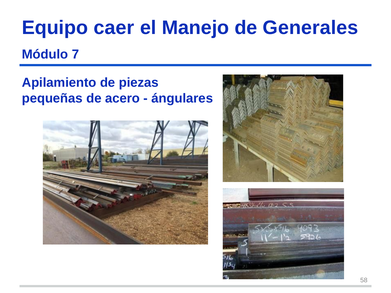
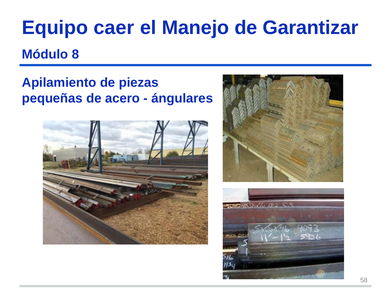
Generales: Generales -> Garantizar
7: 7 -> 8
